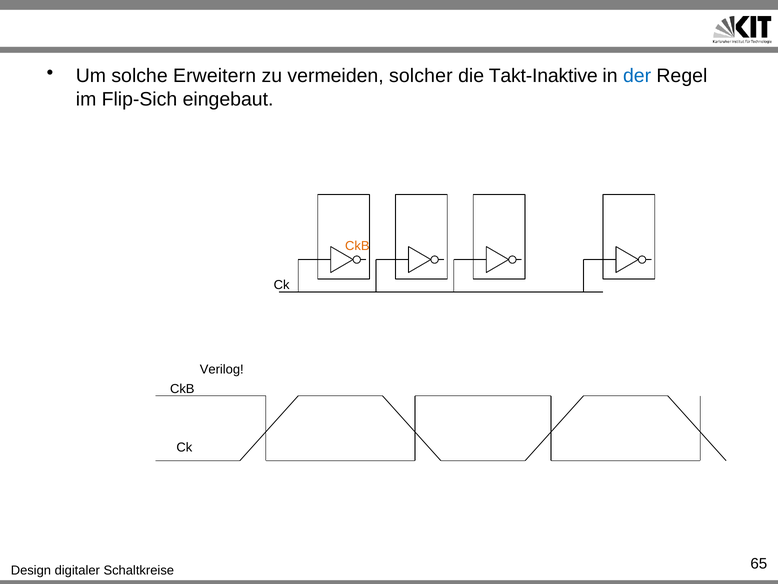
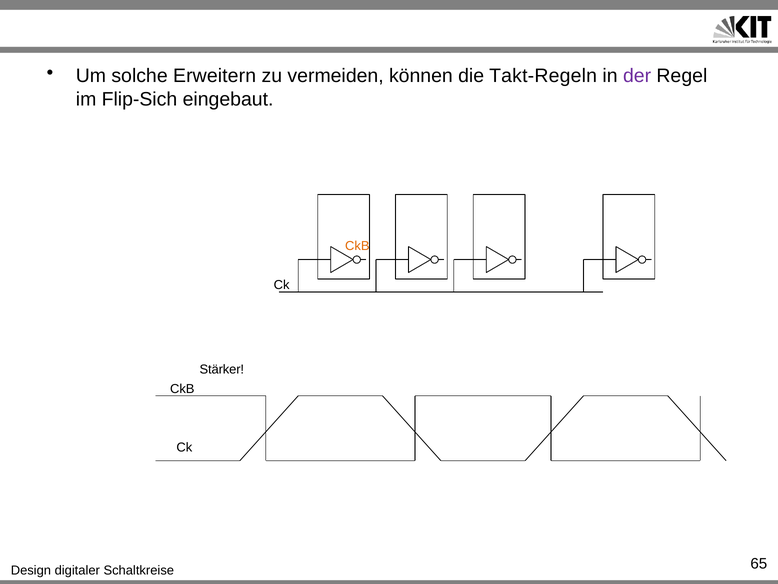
solcher: solcher -> können
Takt-Inaktive: Takt-Inaktive -> Takt-Regeln
der colour: blue -> purple
Verilog: Verilog -> Stärker
